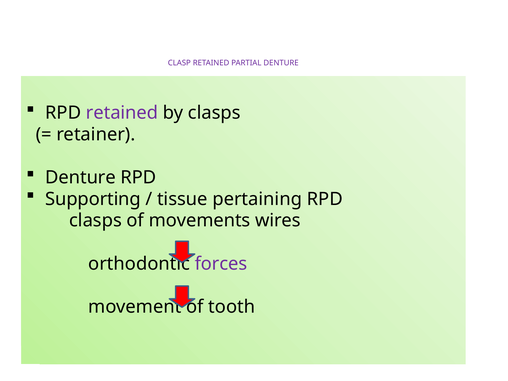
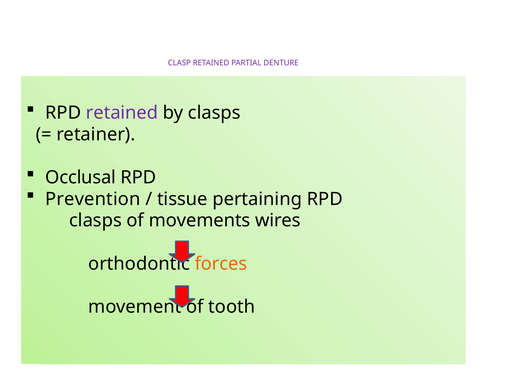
Denture at (81, 177): Denture -> Occlusal
Supporting: Supporting -> Prevention
forces colour: purple -> orange
